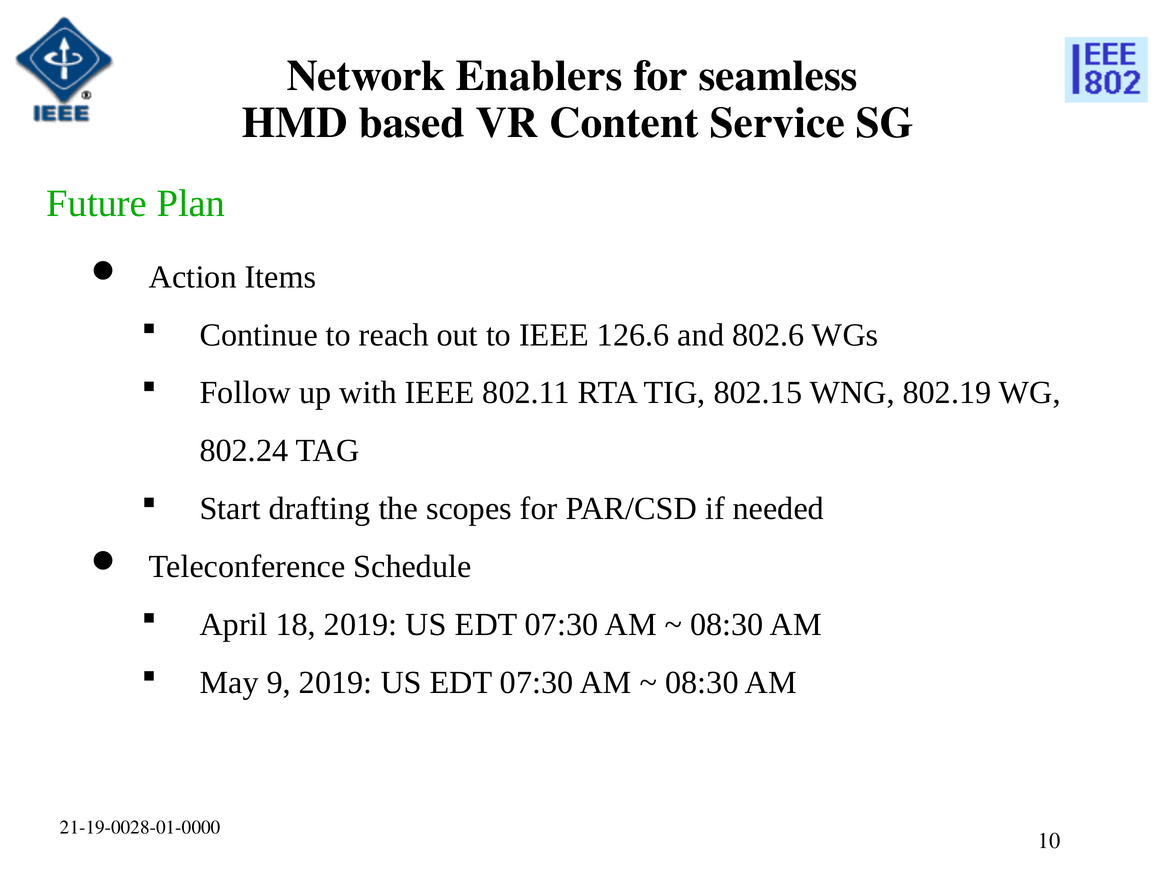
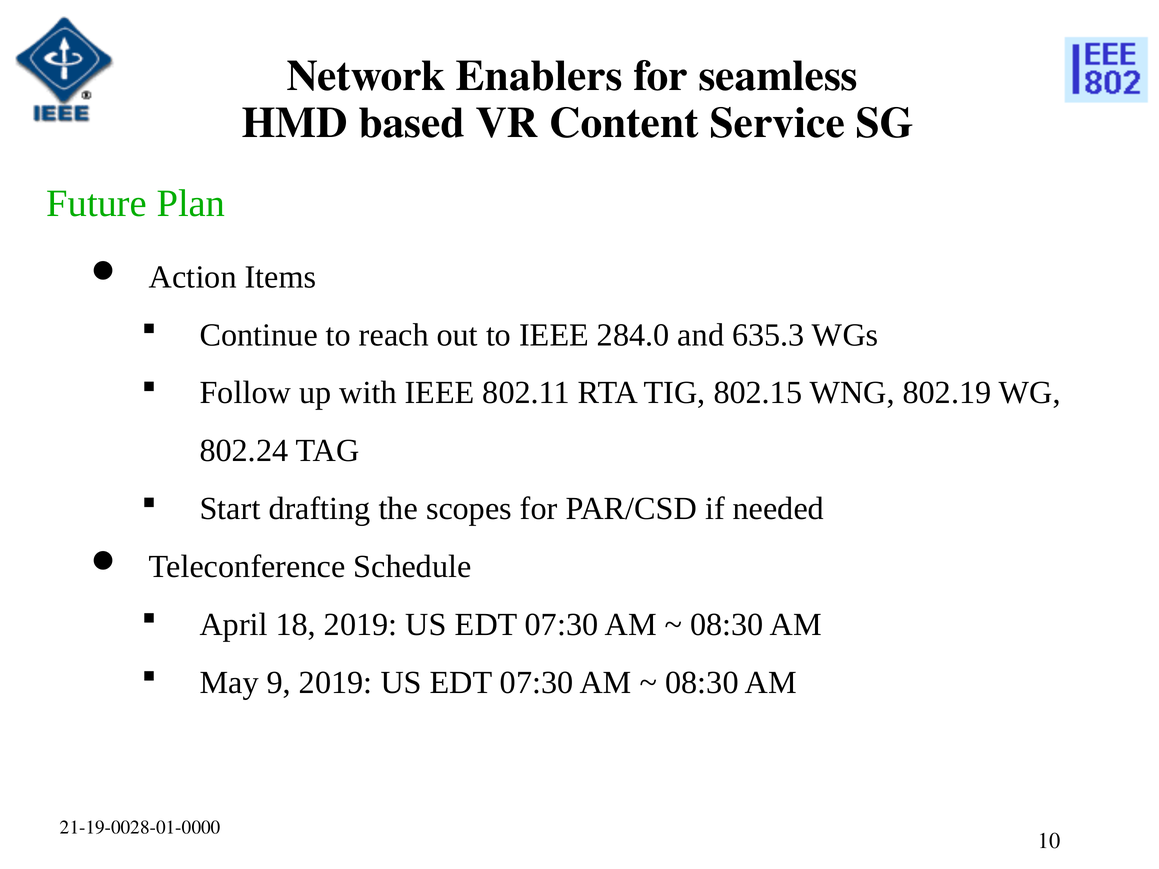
126.6: 126.6 -> 284.0
802.6: 802.6 -> 635.3
